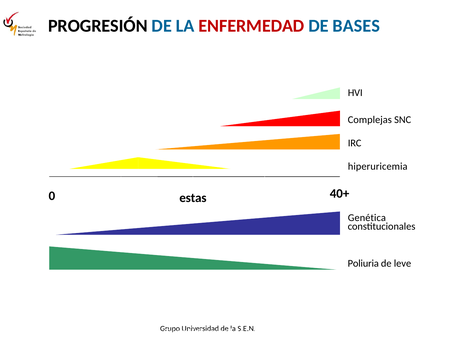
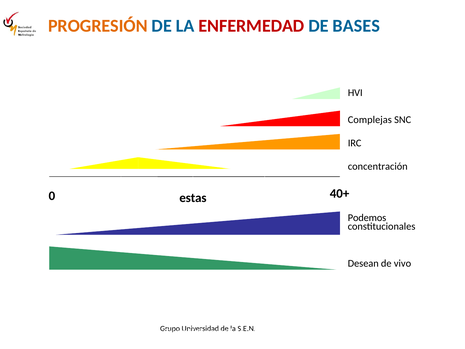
PROGRESIÓN colour: black -> orange
hiperuricemia: hiperuricemia -> concentración
Genética: Genética -> Podemos
Poliuria: Poliuria -> Desean
leve: leve -> vivo
